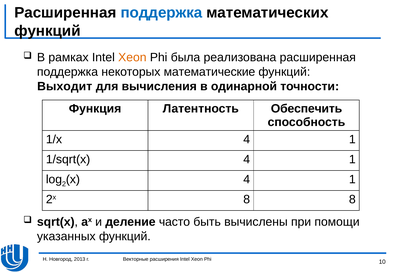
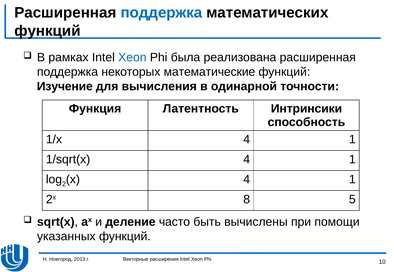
Xeon at (132, 58) colour: orange -> blue
Выходит: Выходит -> Изучение
Обеспечить: Обеспечить -> Интринсики
8 8: 8 -> 5
